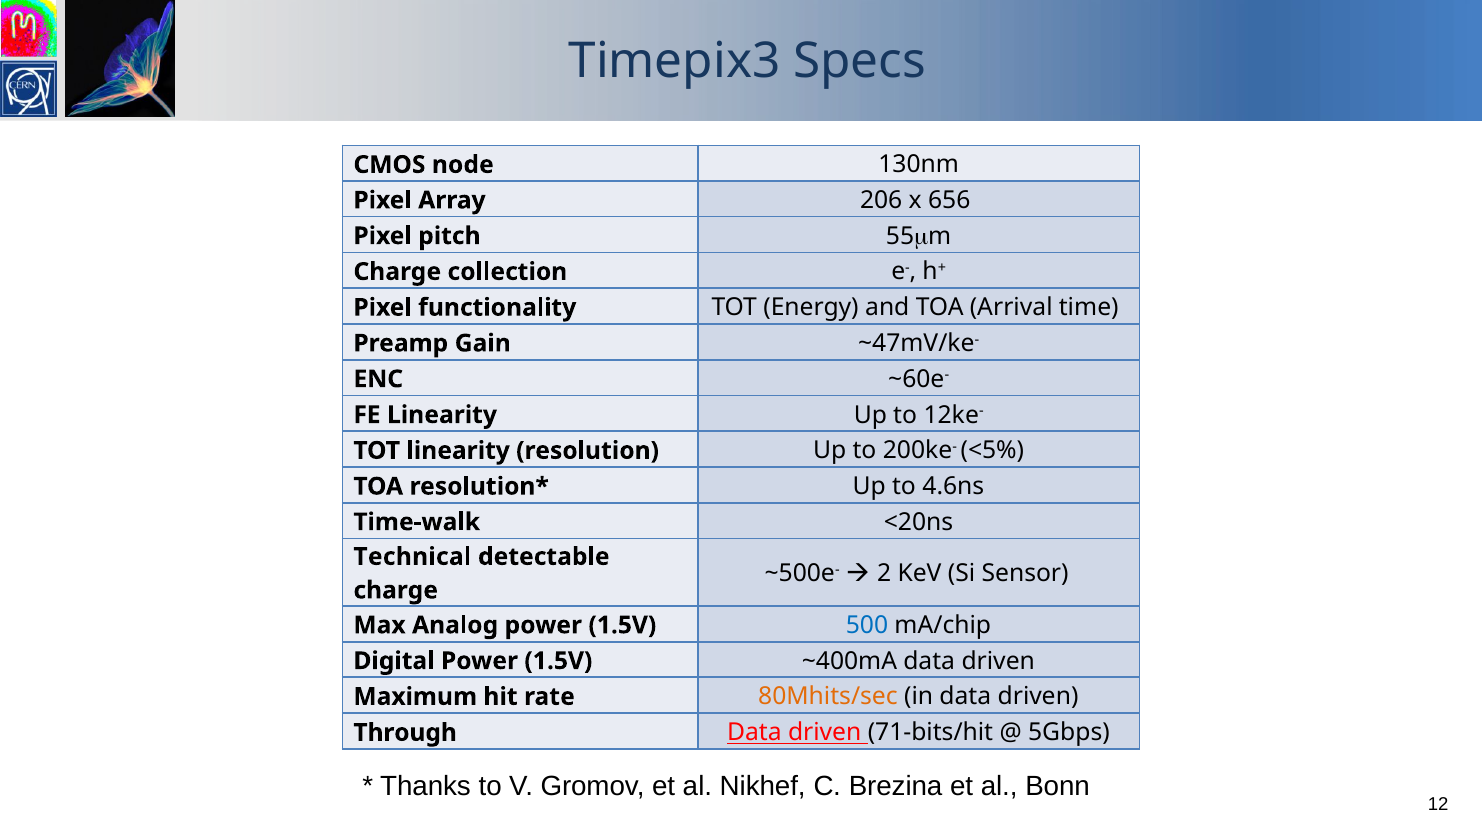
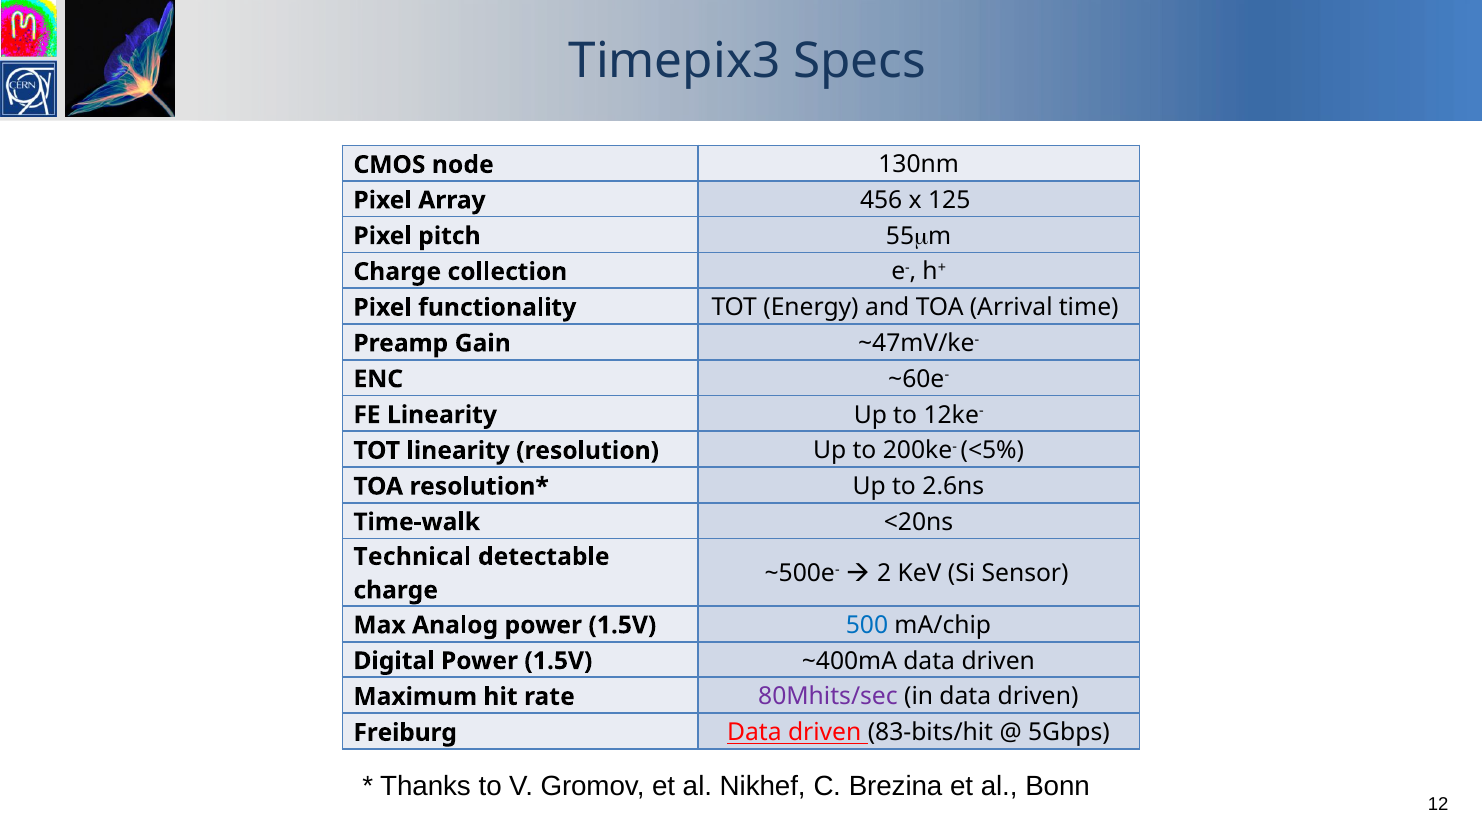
206: 206 -> 456
656: 656 -> 125
4.6ns: 4.6ns -> 2.6ns
80Mhits/sec colour: orange -> purple
Through: Through -> Freiburg
71-bits/hit: 71-bits/hit -> 83-bits/hit
